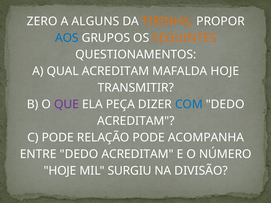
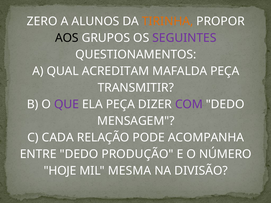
ALGUNS: ALGUNS -> ALUNOS
AOS colour: blue -> black
SEGUINTES colour: orange -> purple
MAFALDA HOJE: HOJE -> PEÇA
COM colour: blue -> purple
ACREDITAM at (136, 121): ACREDITAM -> MENSAGEM
C PODE: PODE -> CADA
ENTRE DEDO ACREDITAM: ACREDITAM -> PRODUÇÃO
SURGIU: SURGIU -> MESMA
